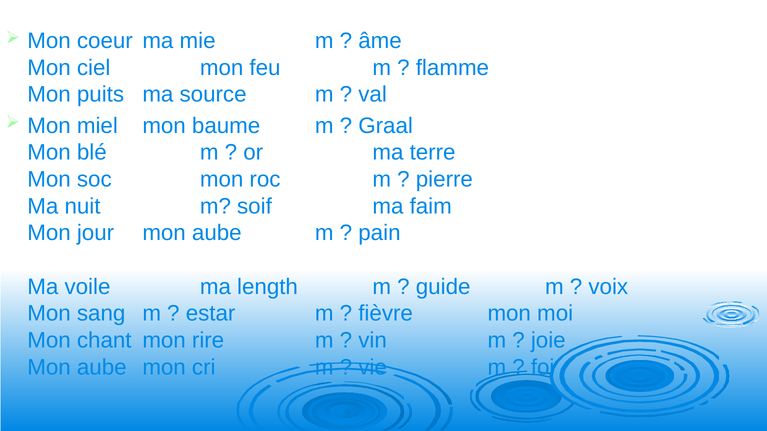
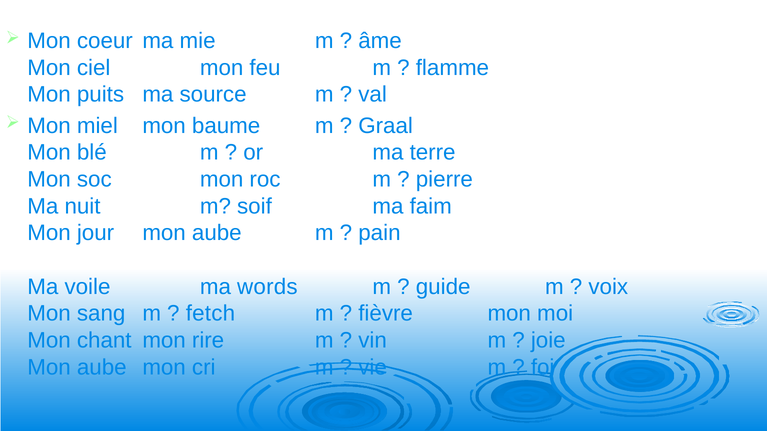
length: length -> words
estar: estar -> fetch
